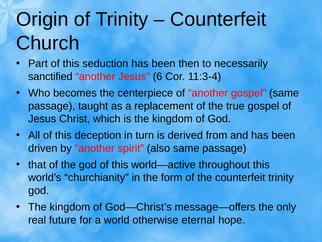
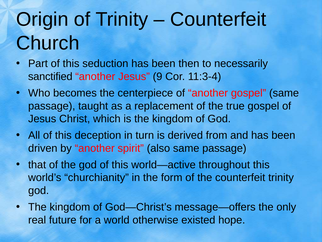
6: 6 -> 9
eternal: eternal -> existed
